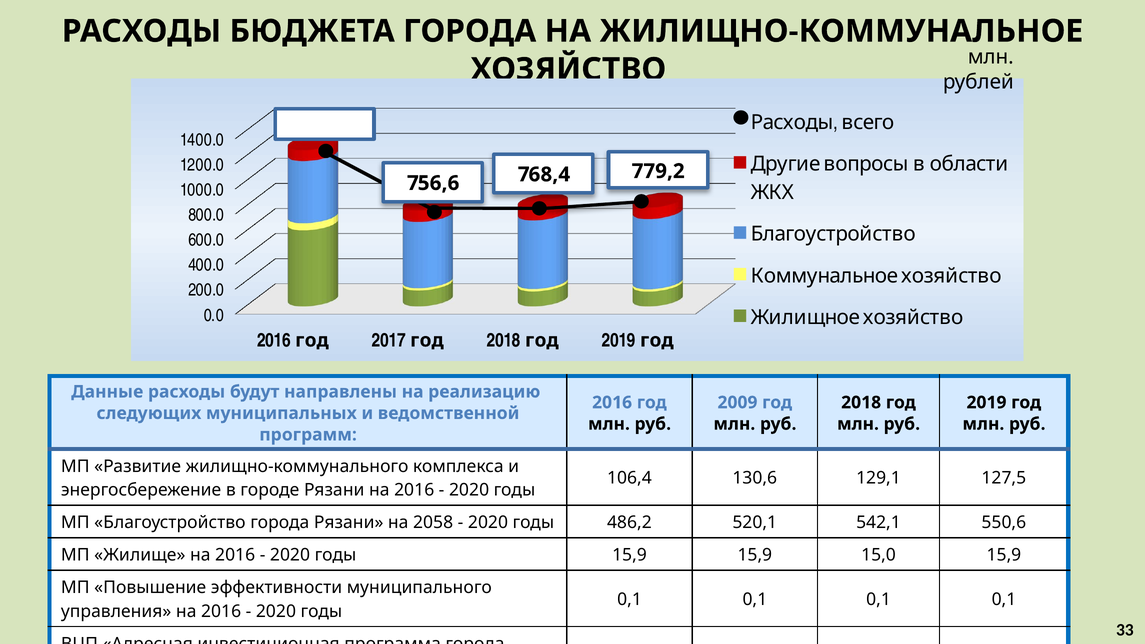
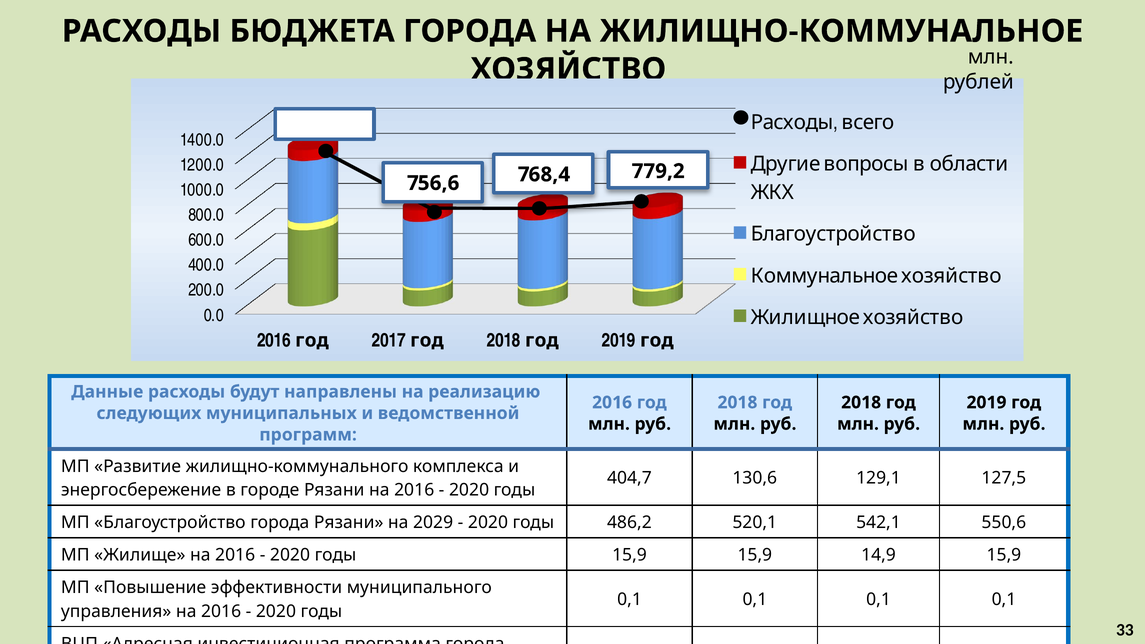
2009 at (737, 403): 2009 -> 2018
106,4: 106,4 -> 404,7
2058: 2058 -> 2029
15,0: 15,0 -> 14,9
